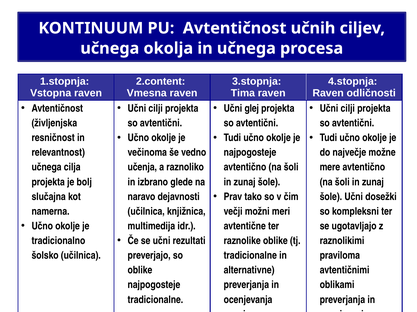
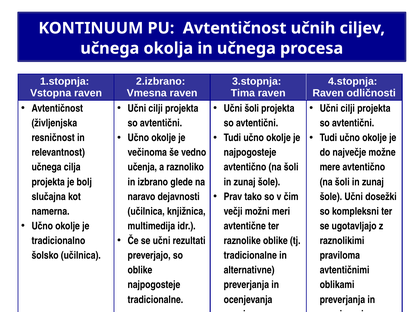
2.content: 2.content -> 2.izbrano
Učni glej: glej -> šoli
